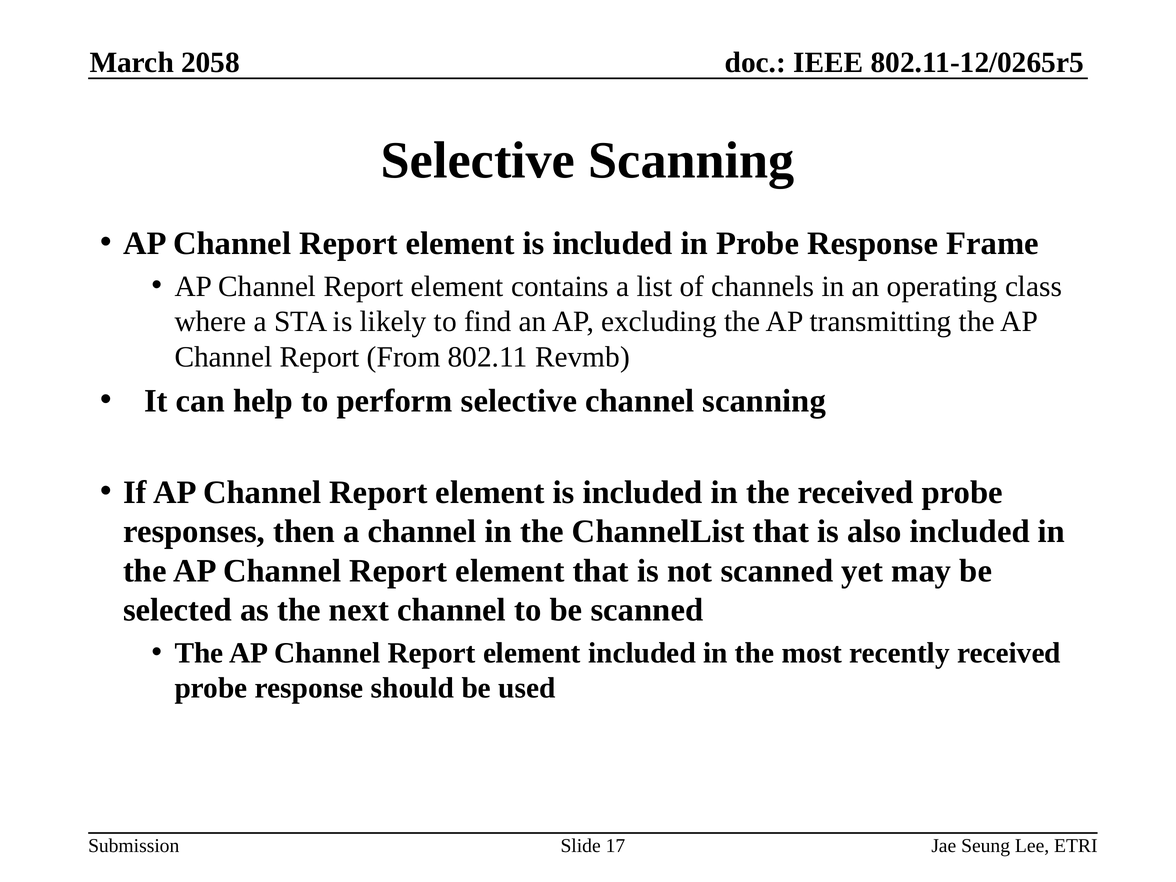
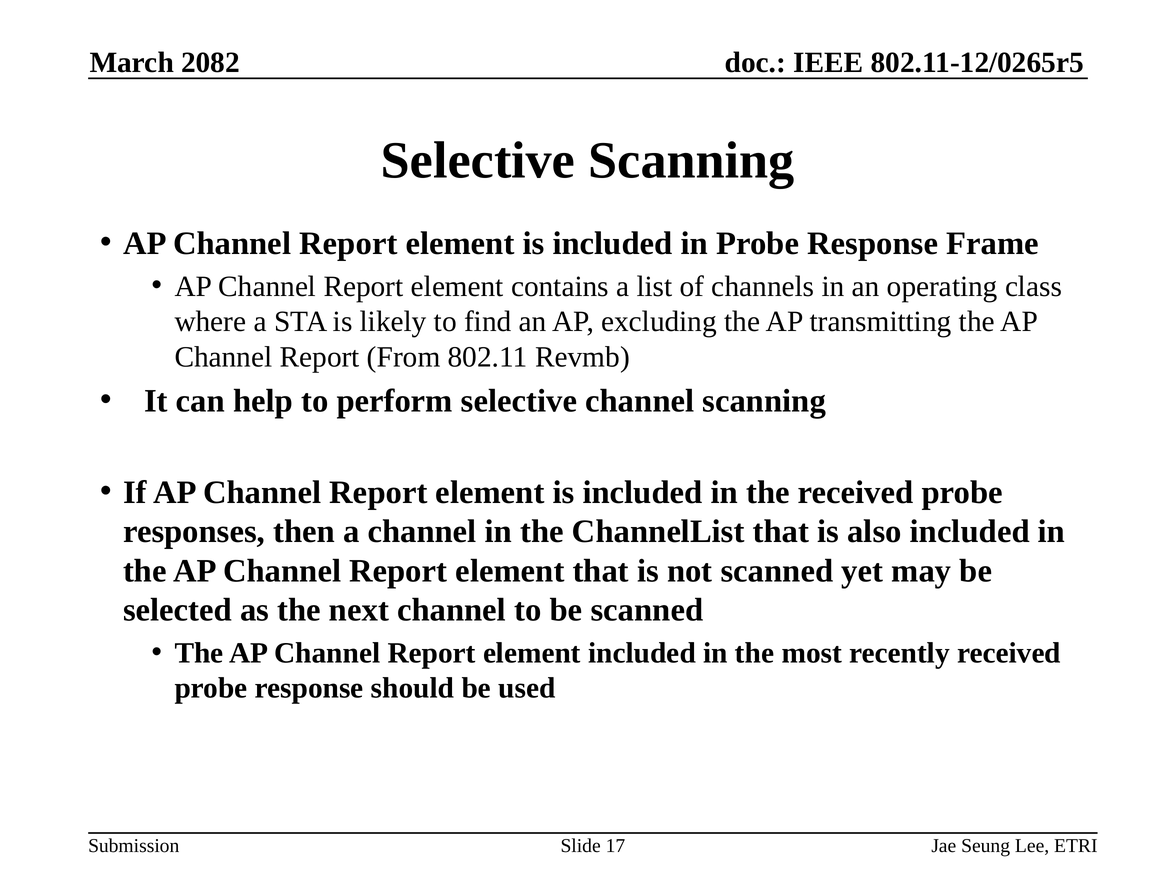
2058: 2058 -> 2082
